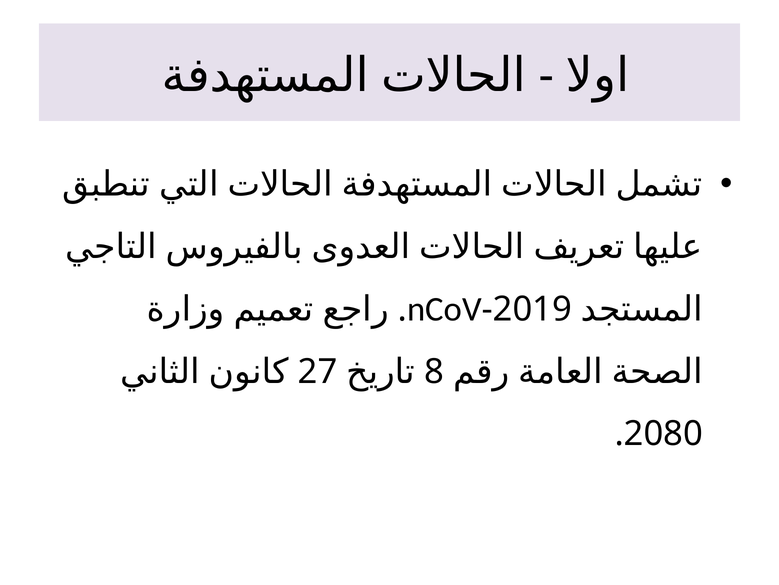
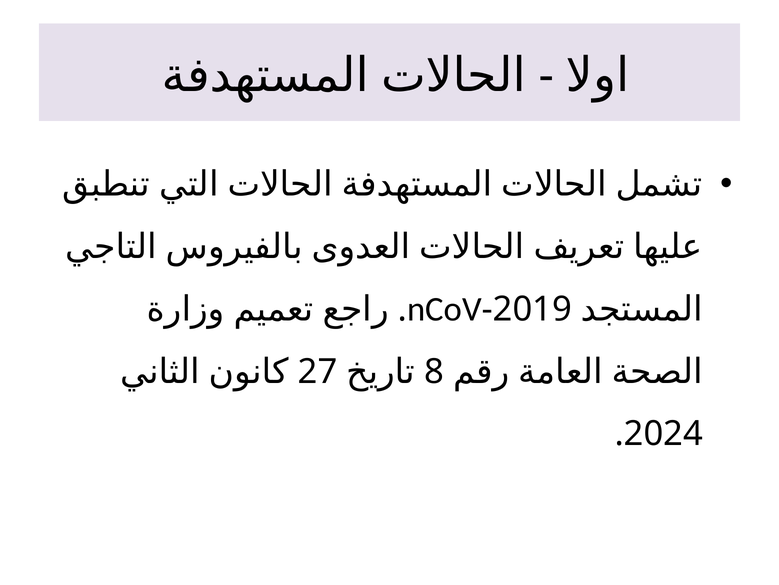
2080: 2080 -> 2024
